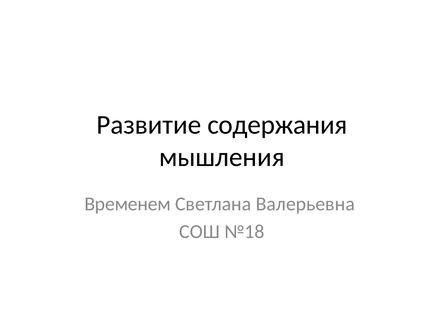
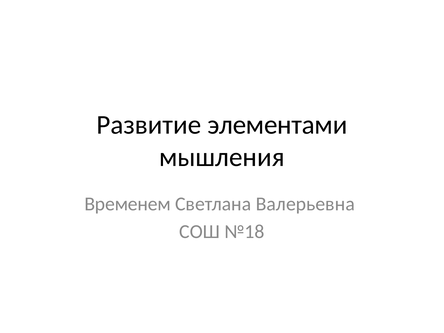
содержания: содержания -> элементами
